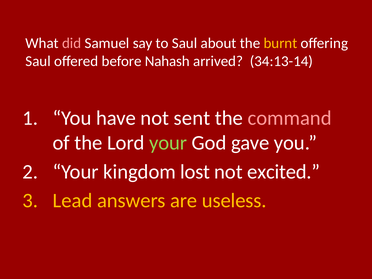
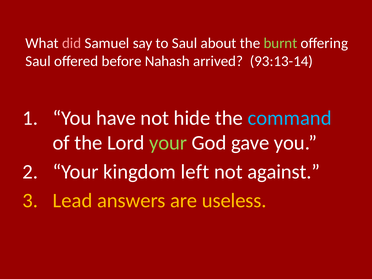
burnt colour: yellow -> light green
34:13-14: 34:13-14 -> 93:13-14
sent: sent -> hide
command colour: pink -> light blue
lost: lost -> left
excited: excited -> against
